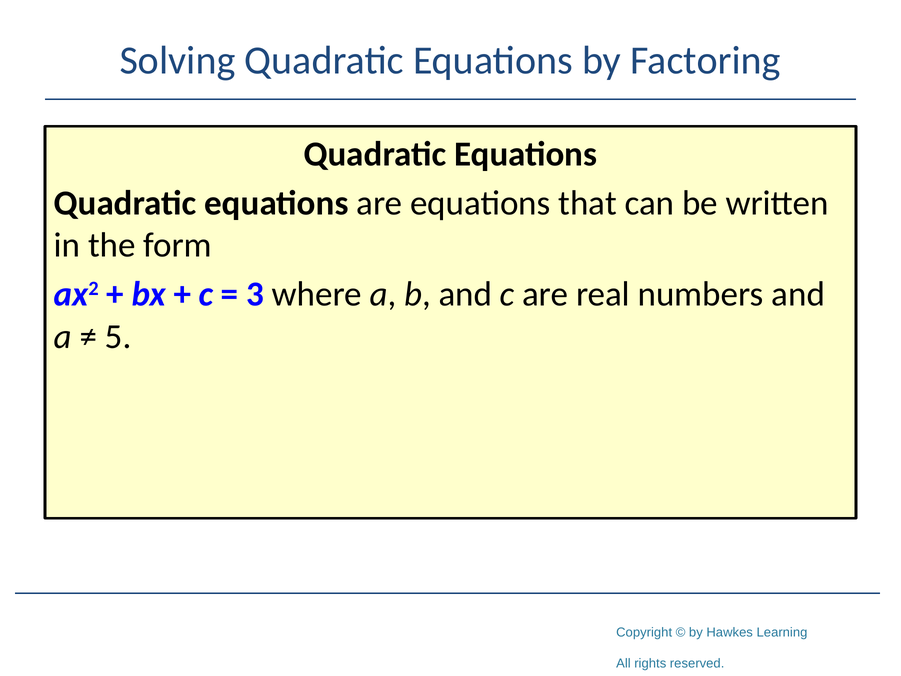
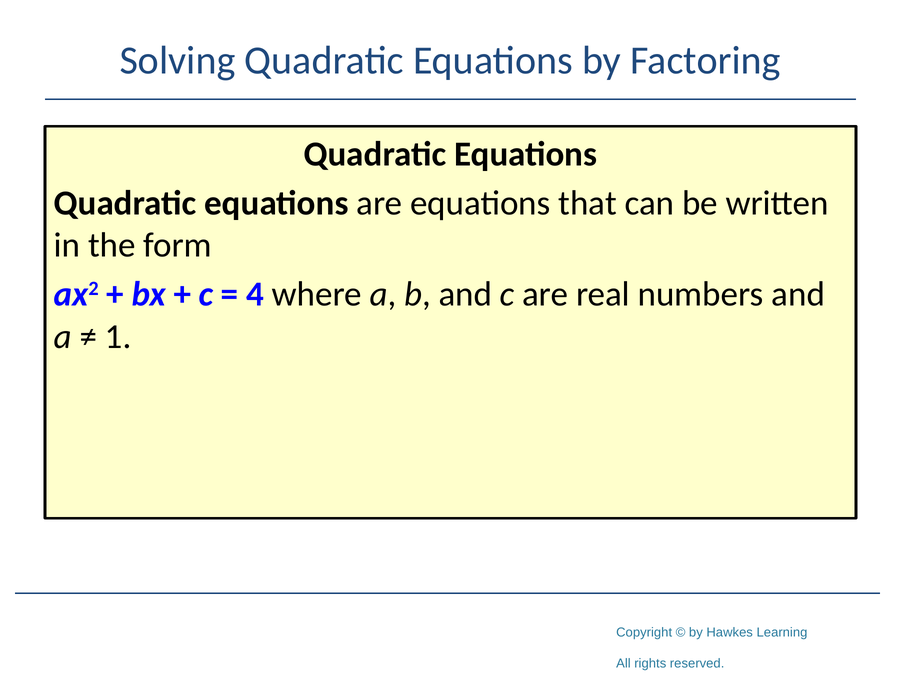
3: 3 -> 4
5: 5 -> 1
